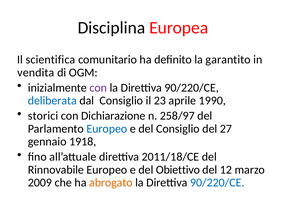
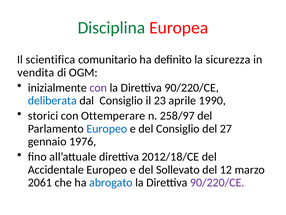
Disciplina colour: black -> green
garantito: garantito -> sicurezza
Dichiarazione: Dichiarazione -> Ottemperare
1918: 1918 -> 1976
2011/18/CE: 2011/18/CE -> 2012/18/CE
Rinnovabile: Rinnovabile -> Accidentale
Obiettivo: Obiettivo -> Sollevato
2009: 2009 -> 2061
abrogato colour: orange -> blue
90/220/CE at (217, 182) colour: blue -> purple
